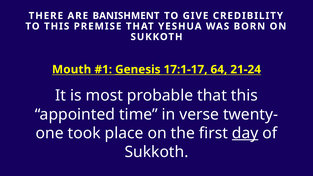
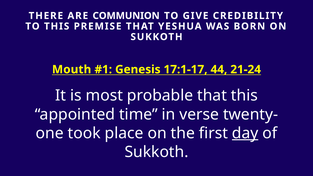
BANISHMENT: BANISHMENT -> COMMUNION
Genesis underline: present -> none
64: 64 -> 44
